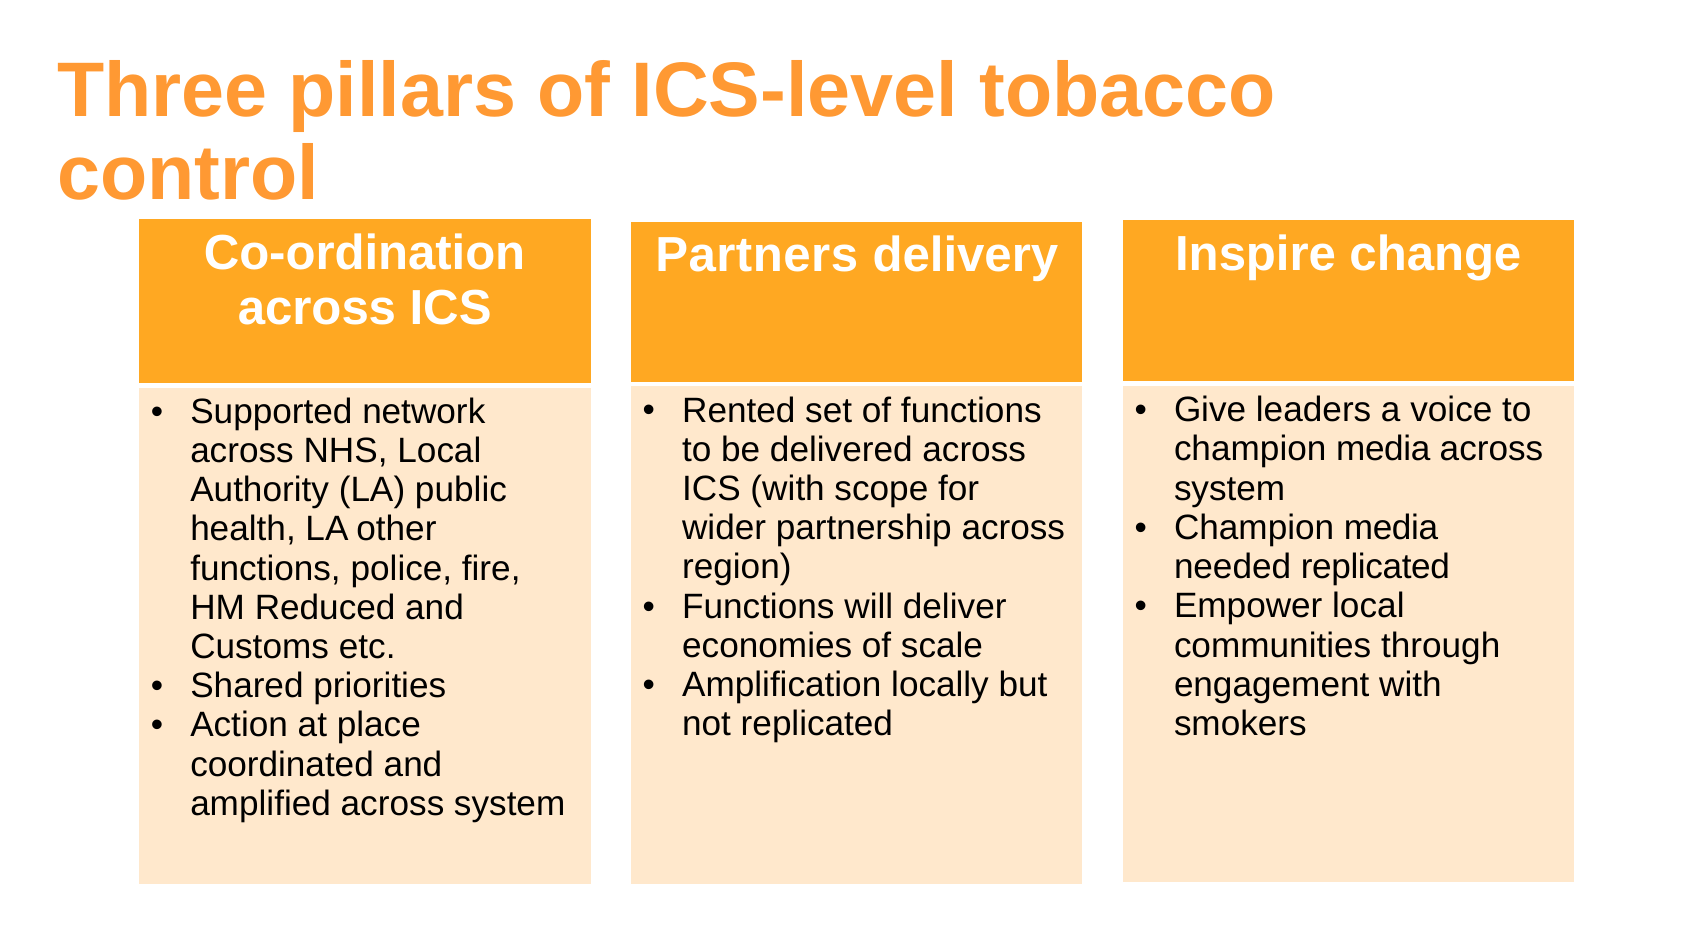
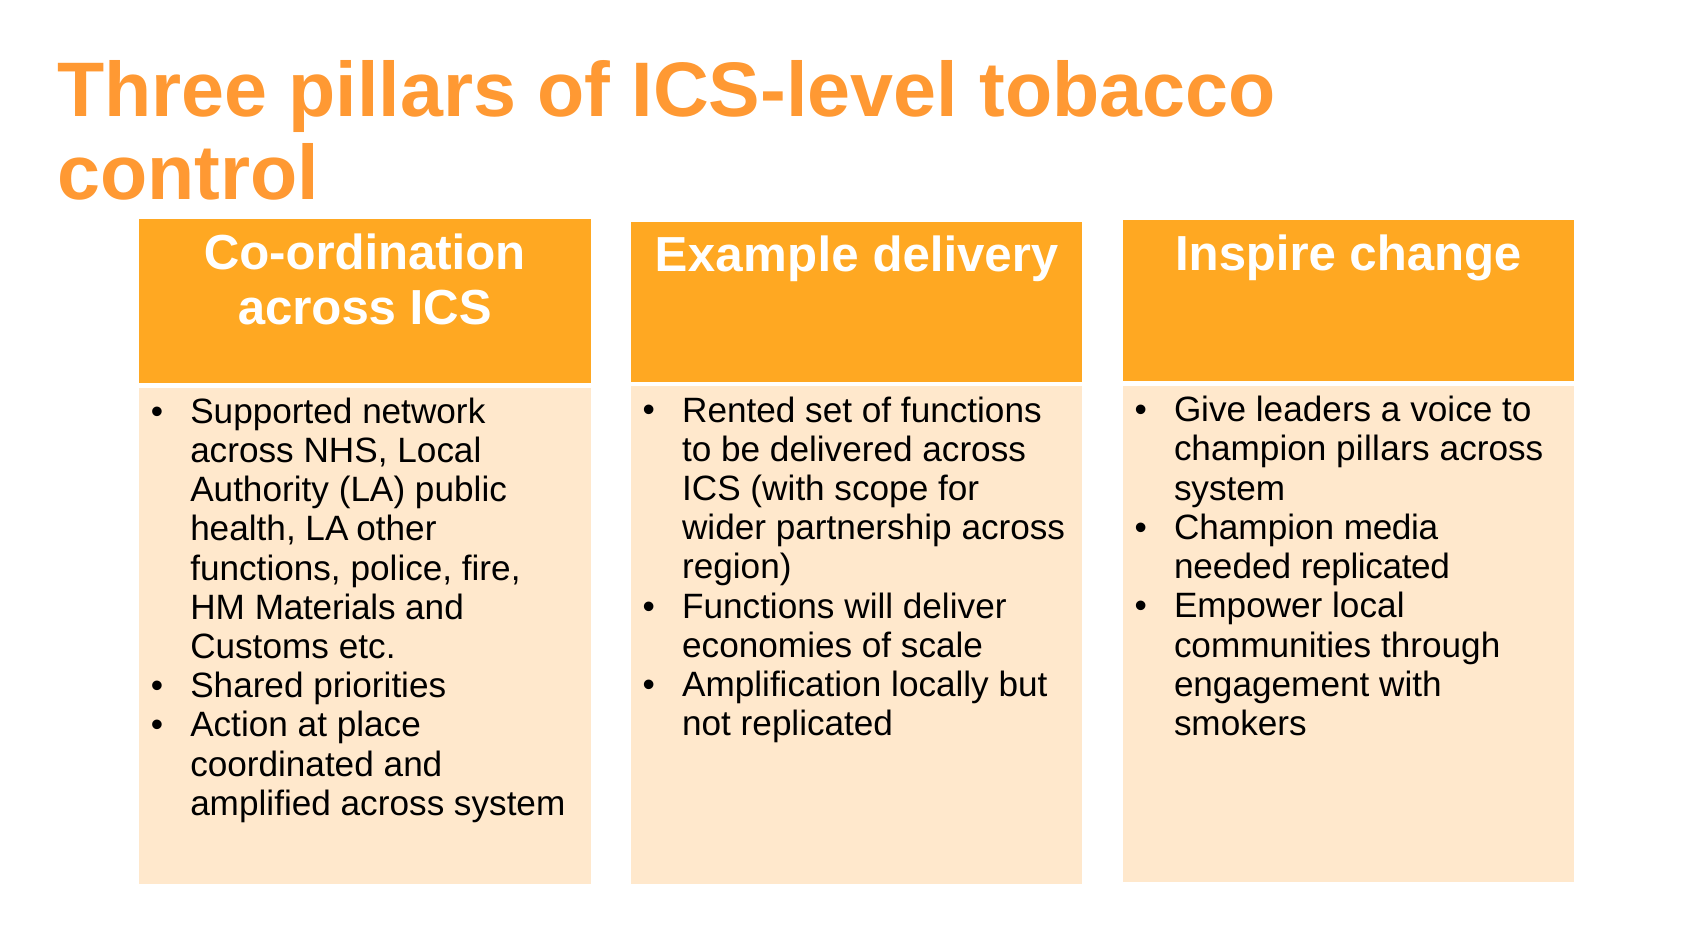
Partners: Partners -> Example
media at (1383, 449): media -> pillars
Reduced: Reduced -> Materials
